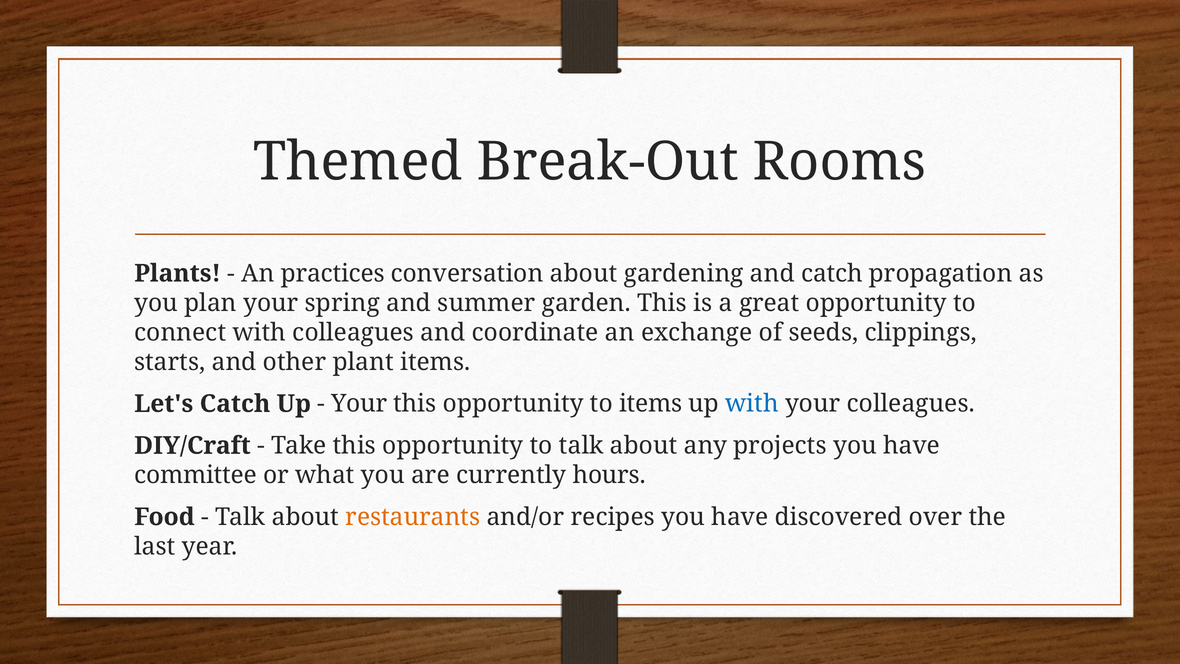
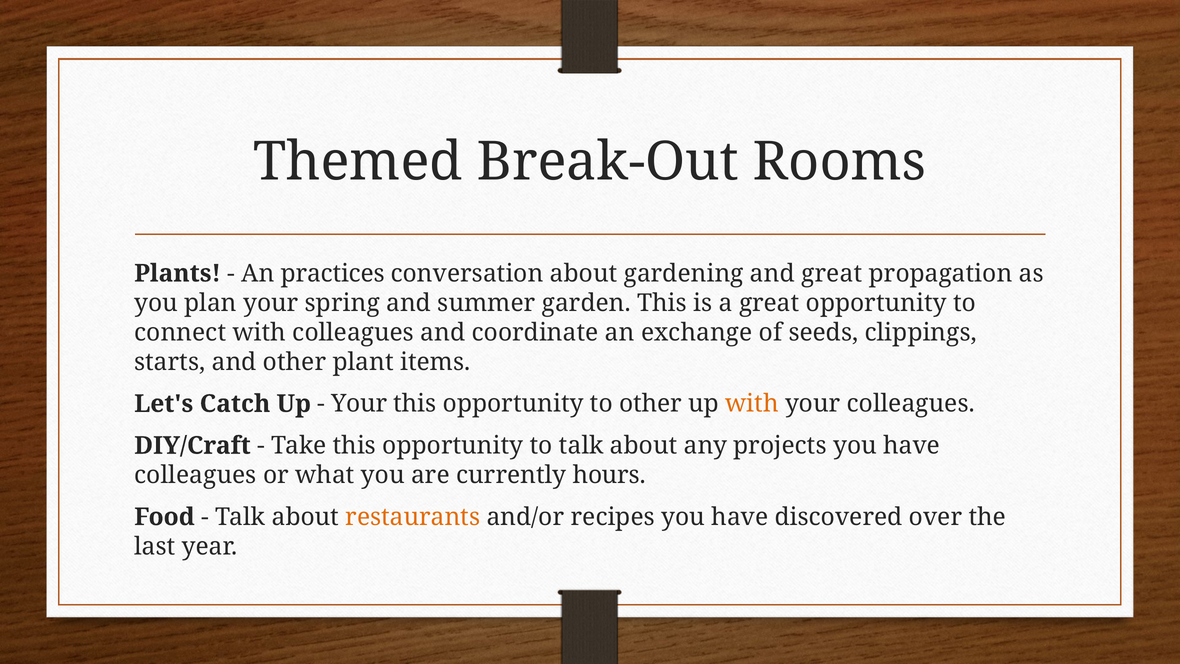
and catch: catch -> great
to items: items -> other
with at (752, 404) colour: blue -> orange
committee at (196, 475): committee -> colleagues
